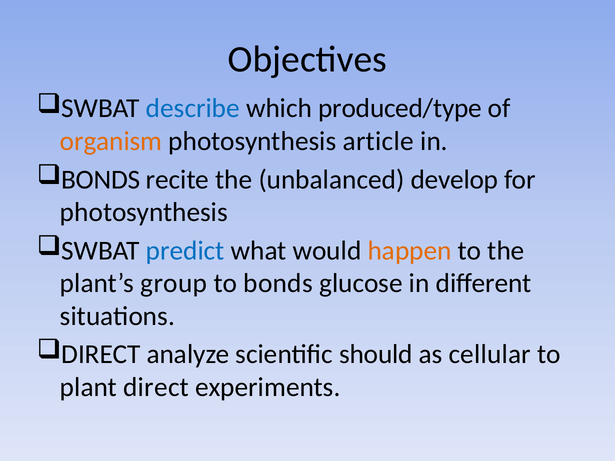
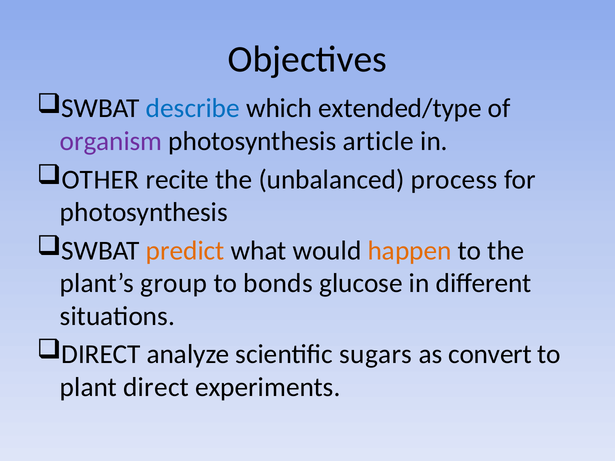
produced/type: produced/type -> extended/type
organism colour: orange -> purple
BONDS at (101, 180): BONDS -> OTHER
develop: develop -> process
predict colour: blue -> orange
should: should -> sugars
cellular: cellular -> convert
